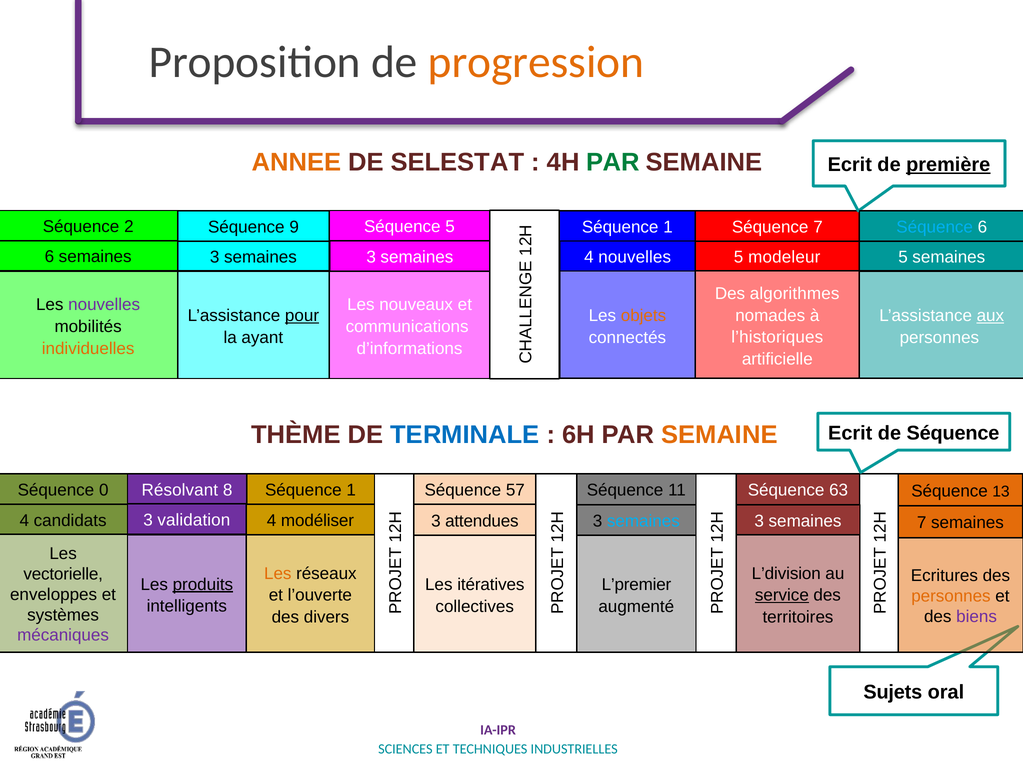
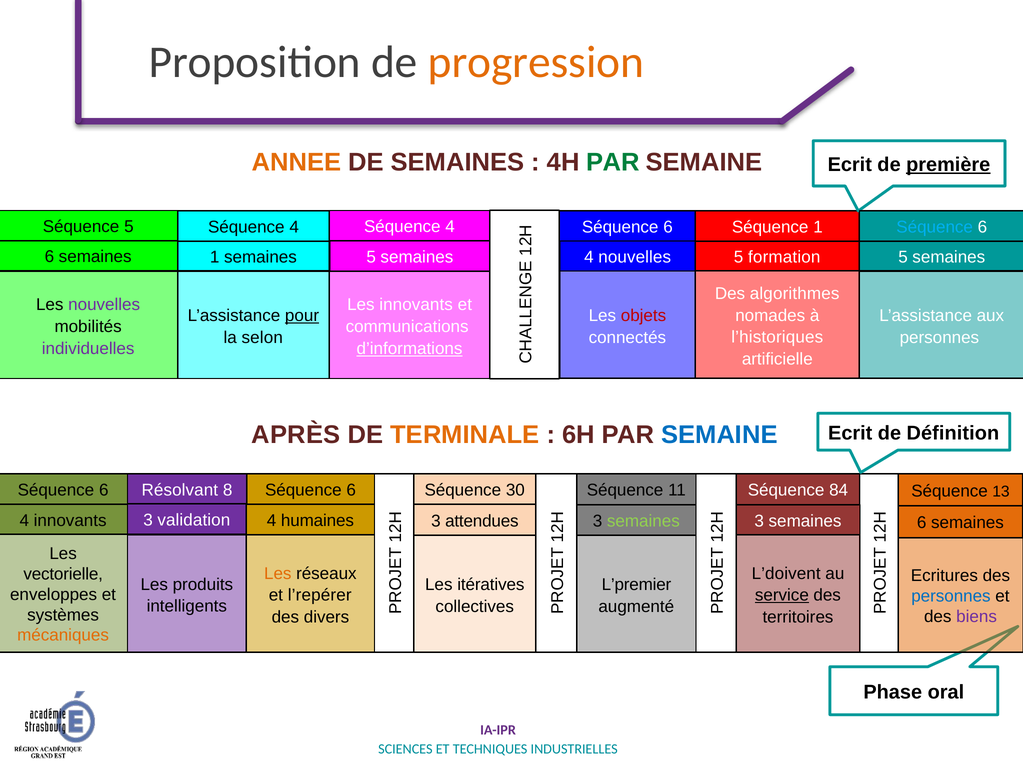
DE SELESTAT: SELESTAT -> SEMAINES
Séquence 2: 2 -> 5
9 at (294, 227): 9 -> 4
5 at (450, 227): 5 -> 4
1 at (668, 227): 1 -> 6
Séquence 7: 7 -> 1
6 semaines 3: 3 -> 1
3 at (371, 257): 3 -> 5
modeleur: modeleur -> formation
Les nouveaux: nouveaux -> innovants
objets colour: orange -> red
aux underline: present -> none
ayant: ayant -> selon
individuelles colour: orange -> purple
d’informations underline: none -> present
THÈME: THÈME -> APRÈS
TERMINALE colour: blue -> orange
SEMAINE at (719, 435) colour: orange -> blue
de Séquence: Séquence -> Définition
57: 57 -> 30
63: 63 -> 84
0 at (104, 490): 0 -> 6
1 at (351, 490): 1 -> 6
4 candidats: candidats -> innovants
modéliser: modéliser -> humaines
semaines at (643, 522) colour: light blue -> light green
semaines 7: 7 -> 6
L’division: L’division -> L’doivent
produits underline: present -> none
l’ouverte: l’ouverte -> l’repérer
personnes at (951, 596) colour: orange -> blue
mécaniques colour: purple -> orange
Sujets: Sujets -> Phase
